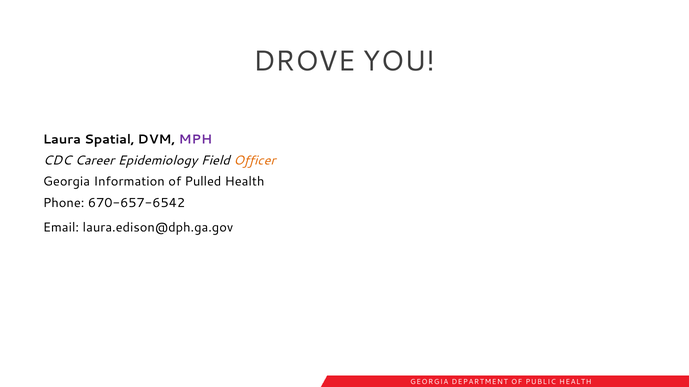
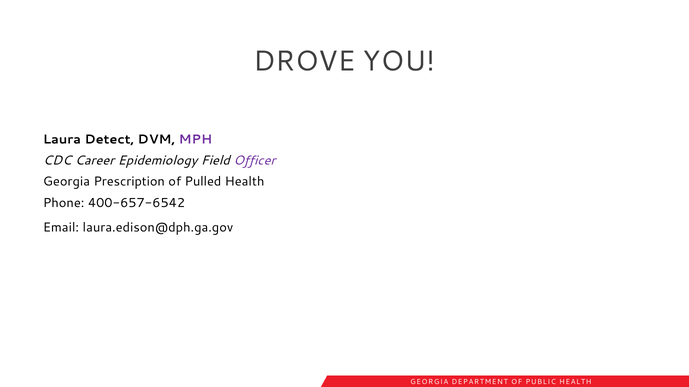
Spatial: Spatial -> Detect
Officer colour: orange -> purple
Information: Information -> Prescription
670-657-6542: 670-657-6542 -> 400-657-6542
